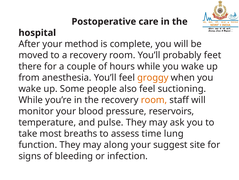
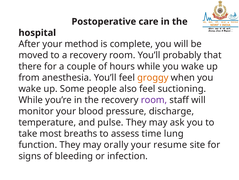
feet: feet -> that
room at (154, 100) colour: orange -> purple
reservoirs: reservoirs -> discharge
along: along -> orally
suggest: suggest -> resume
